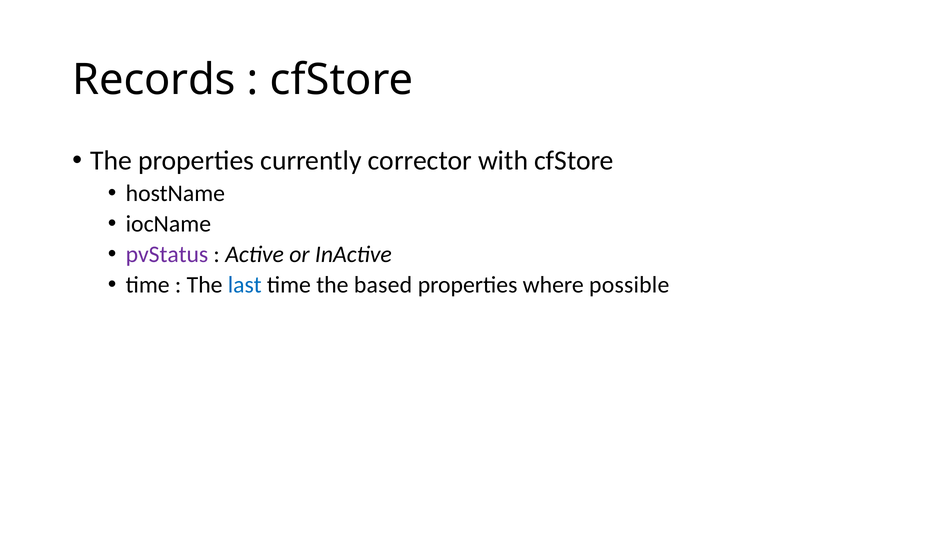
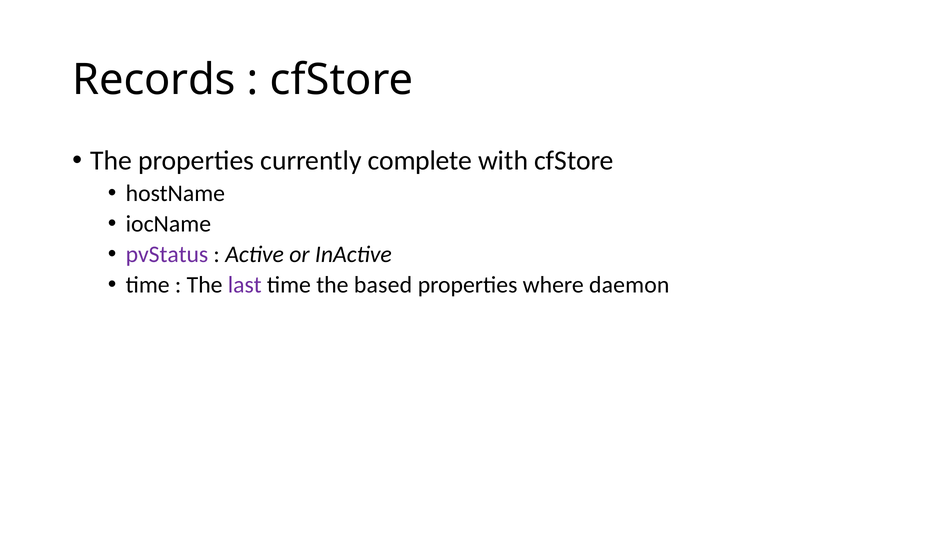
corrector: corrector -> complete
last colour: blue -> purple
possible: possible -> daemon
